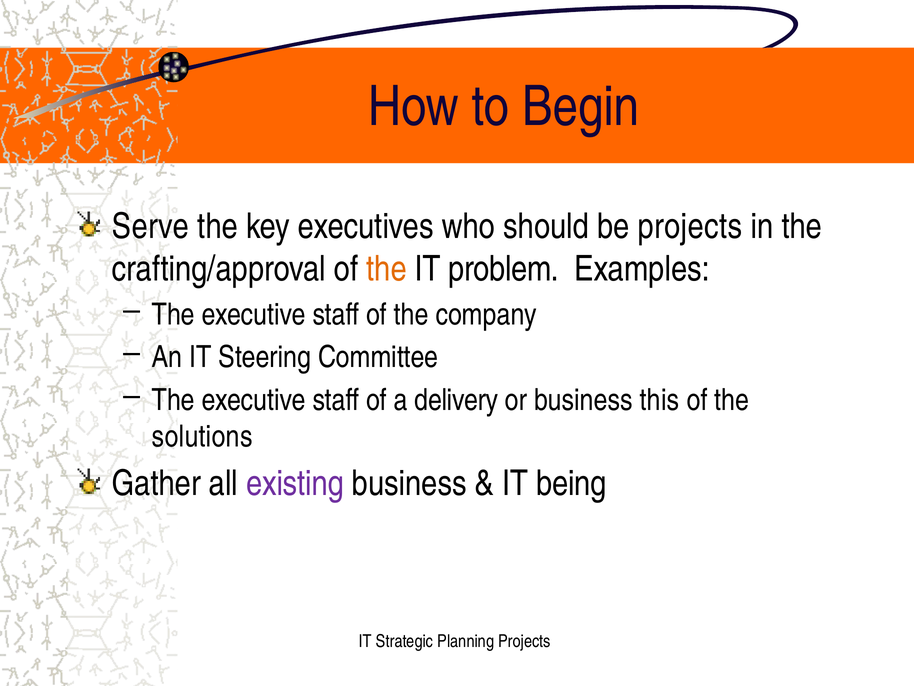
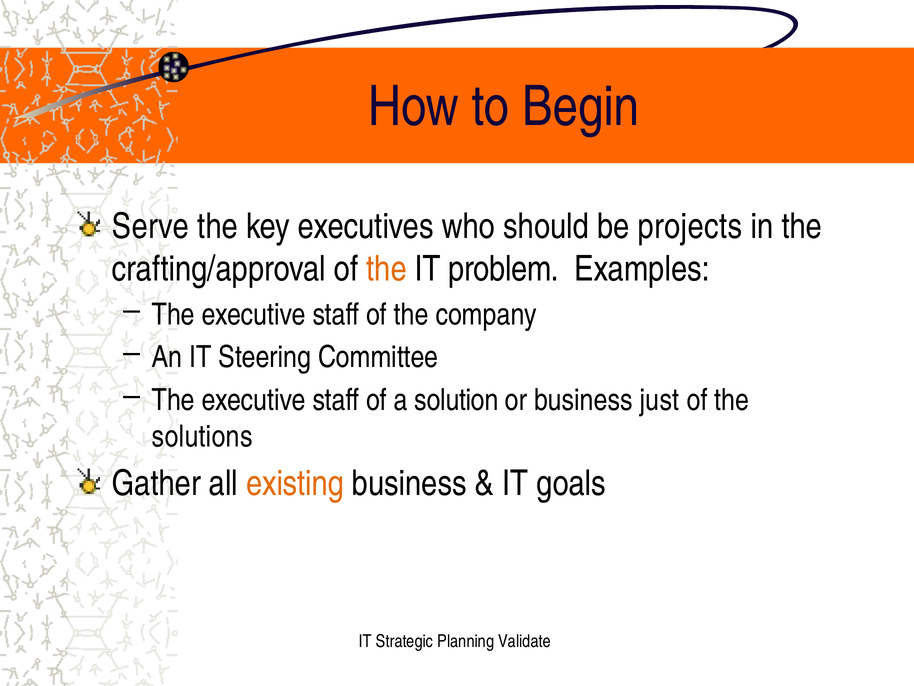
delivery: delivery -> solution
this: this -> just
existing colour: purple -> orange
being: being -> goals
Planning Projects: Projects -> Validate
